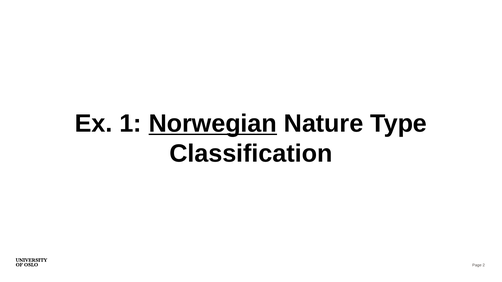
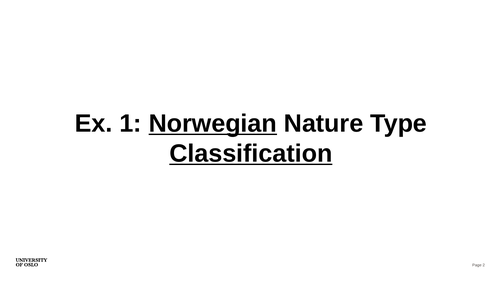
Classification underline: none -> present
